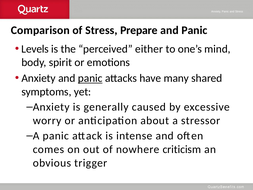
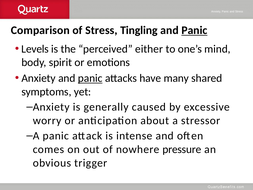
Prepare: Prepare -> Tingling
Panic at (194, 30) underline: none -> present
criticism: criticism -> pressure
